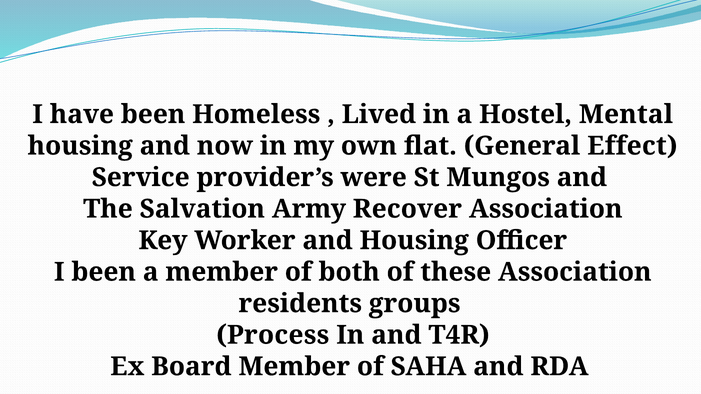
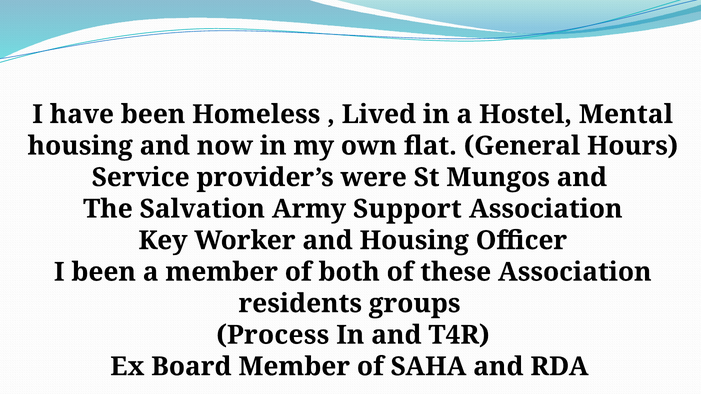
Effect: Effect -> Hours
Recover: Recover -> Support
